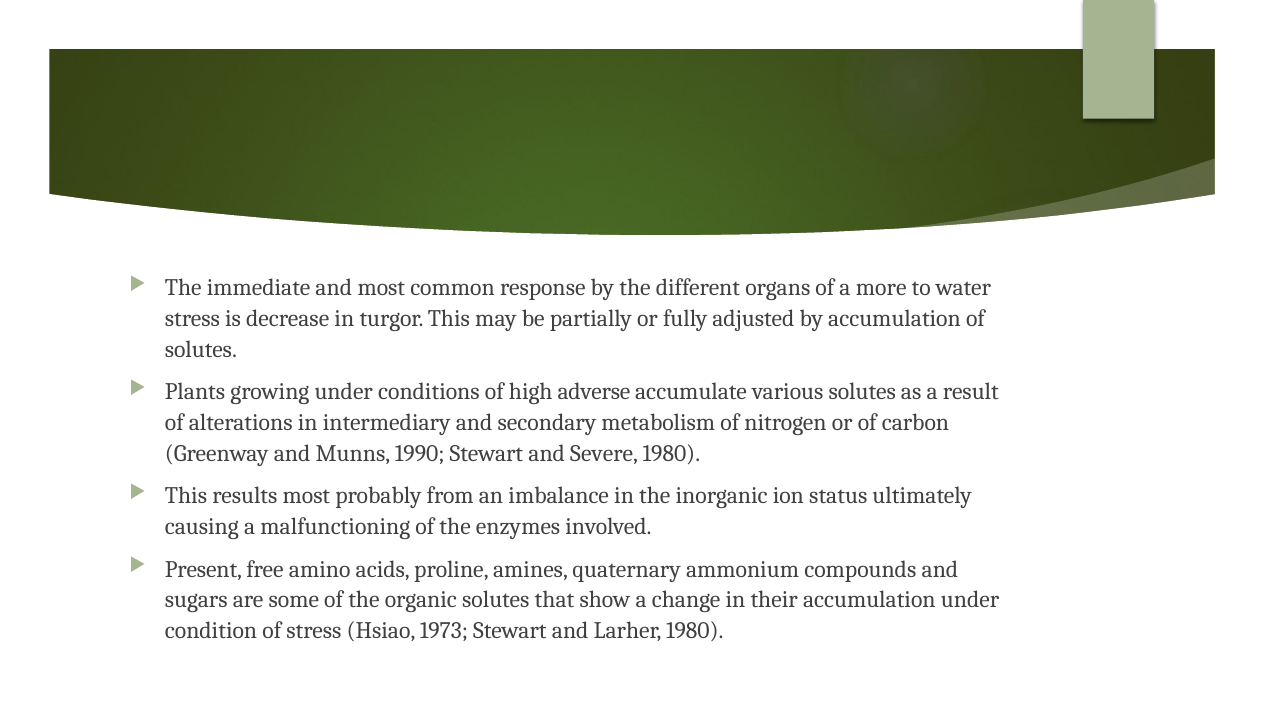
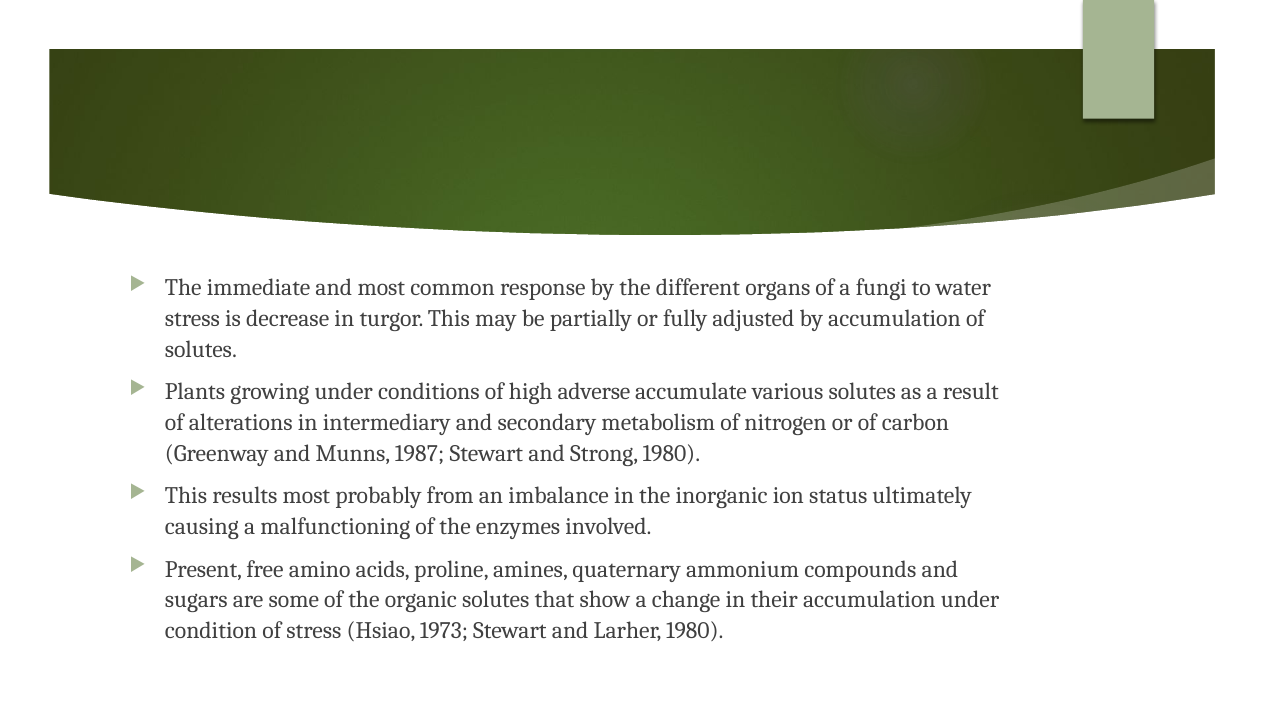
more: more -> fungi
1990: 1990 -> 1987
Severe: Severe -> Strong
